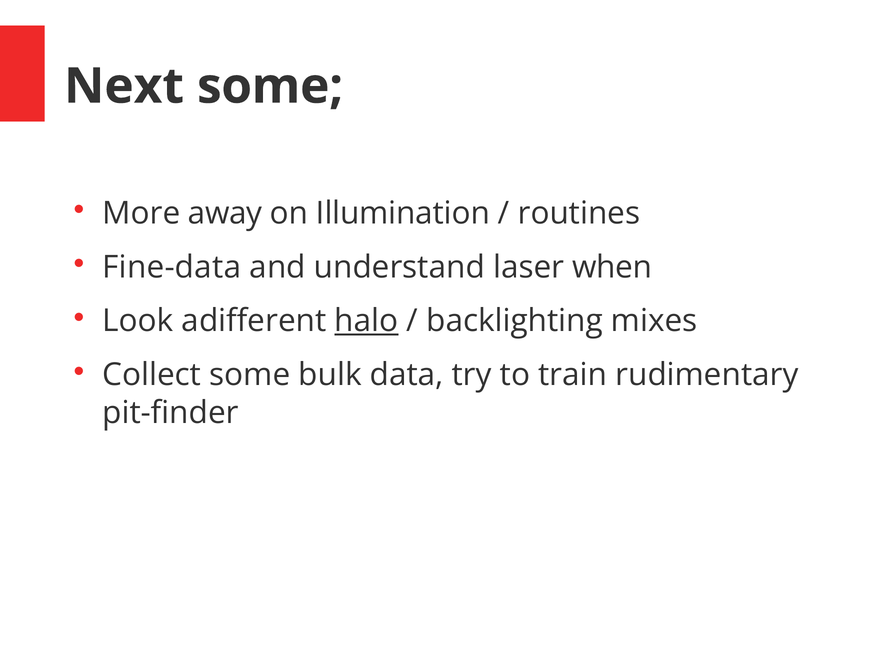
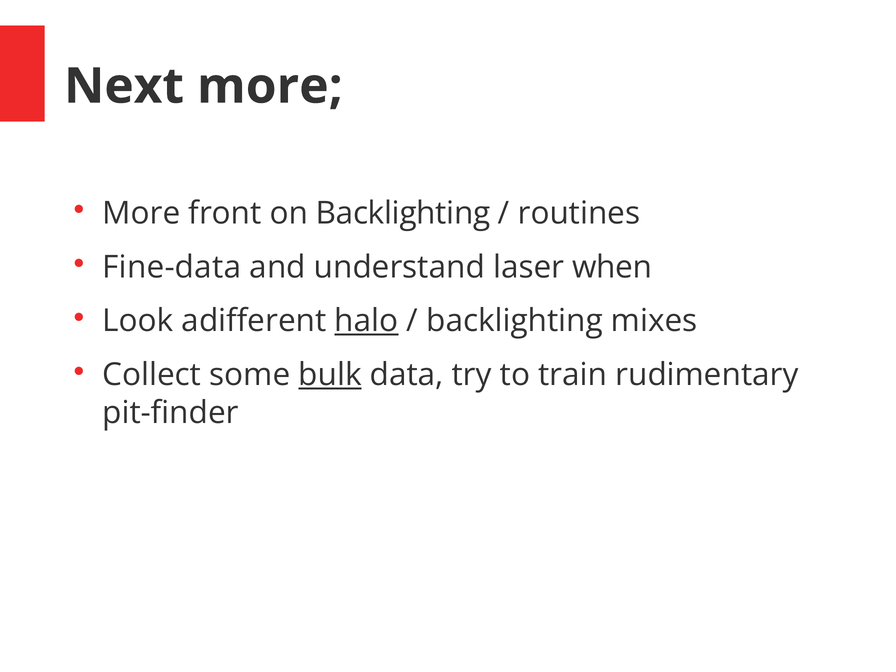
Next some: some -> more
away: away -> front
on Illumination: Illumination -> Backlighting
bulk underline: none -> present
